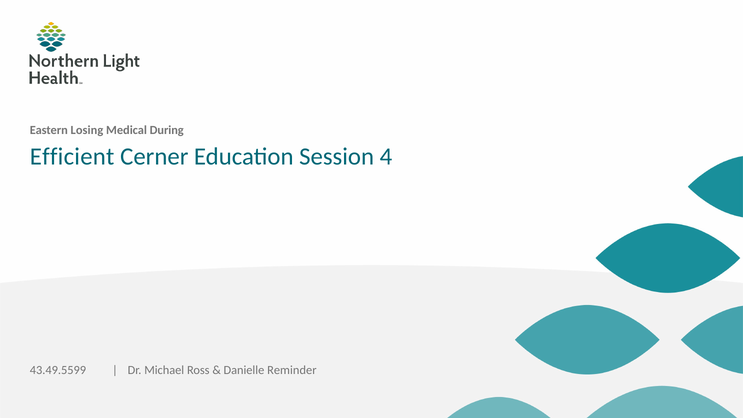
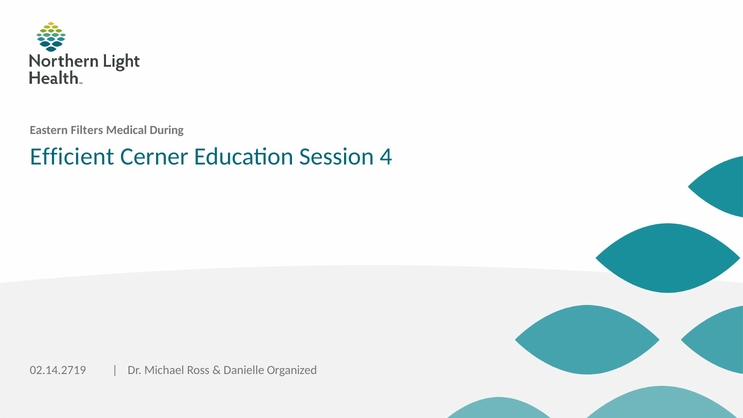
Losing: Losing -> Filters
Reminder: Reminder -> Organized
43.49.5599: 43.49.5599 -> 02.14.2719
